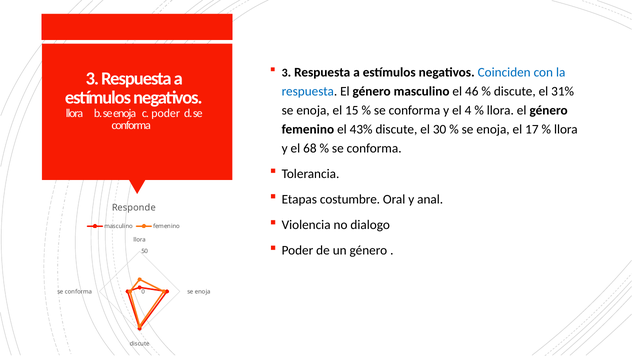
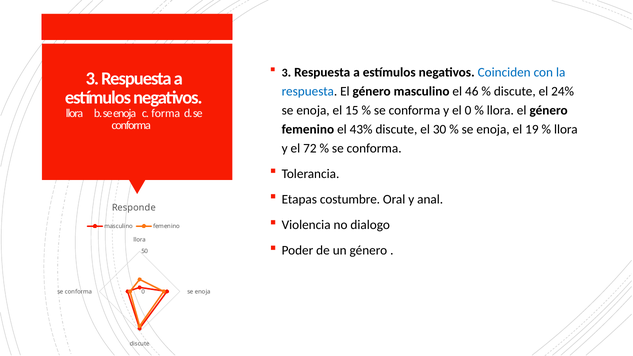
31%: 31% -> 24%
el 4: 4 -> 0
c poder: poder -> forma
17: 17 -> 19
68: 68 -> 72
